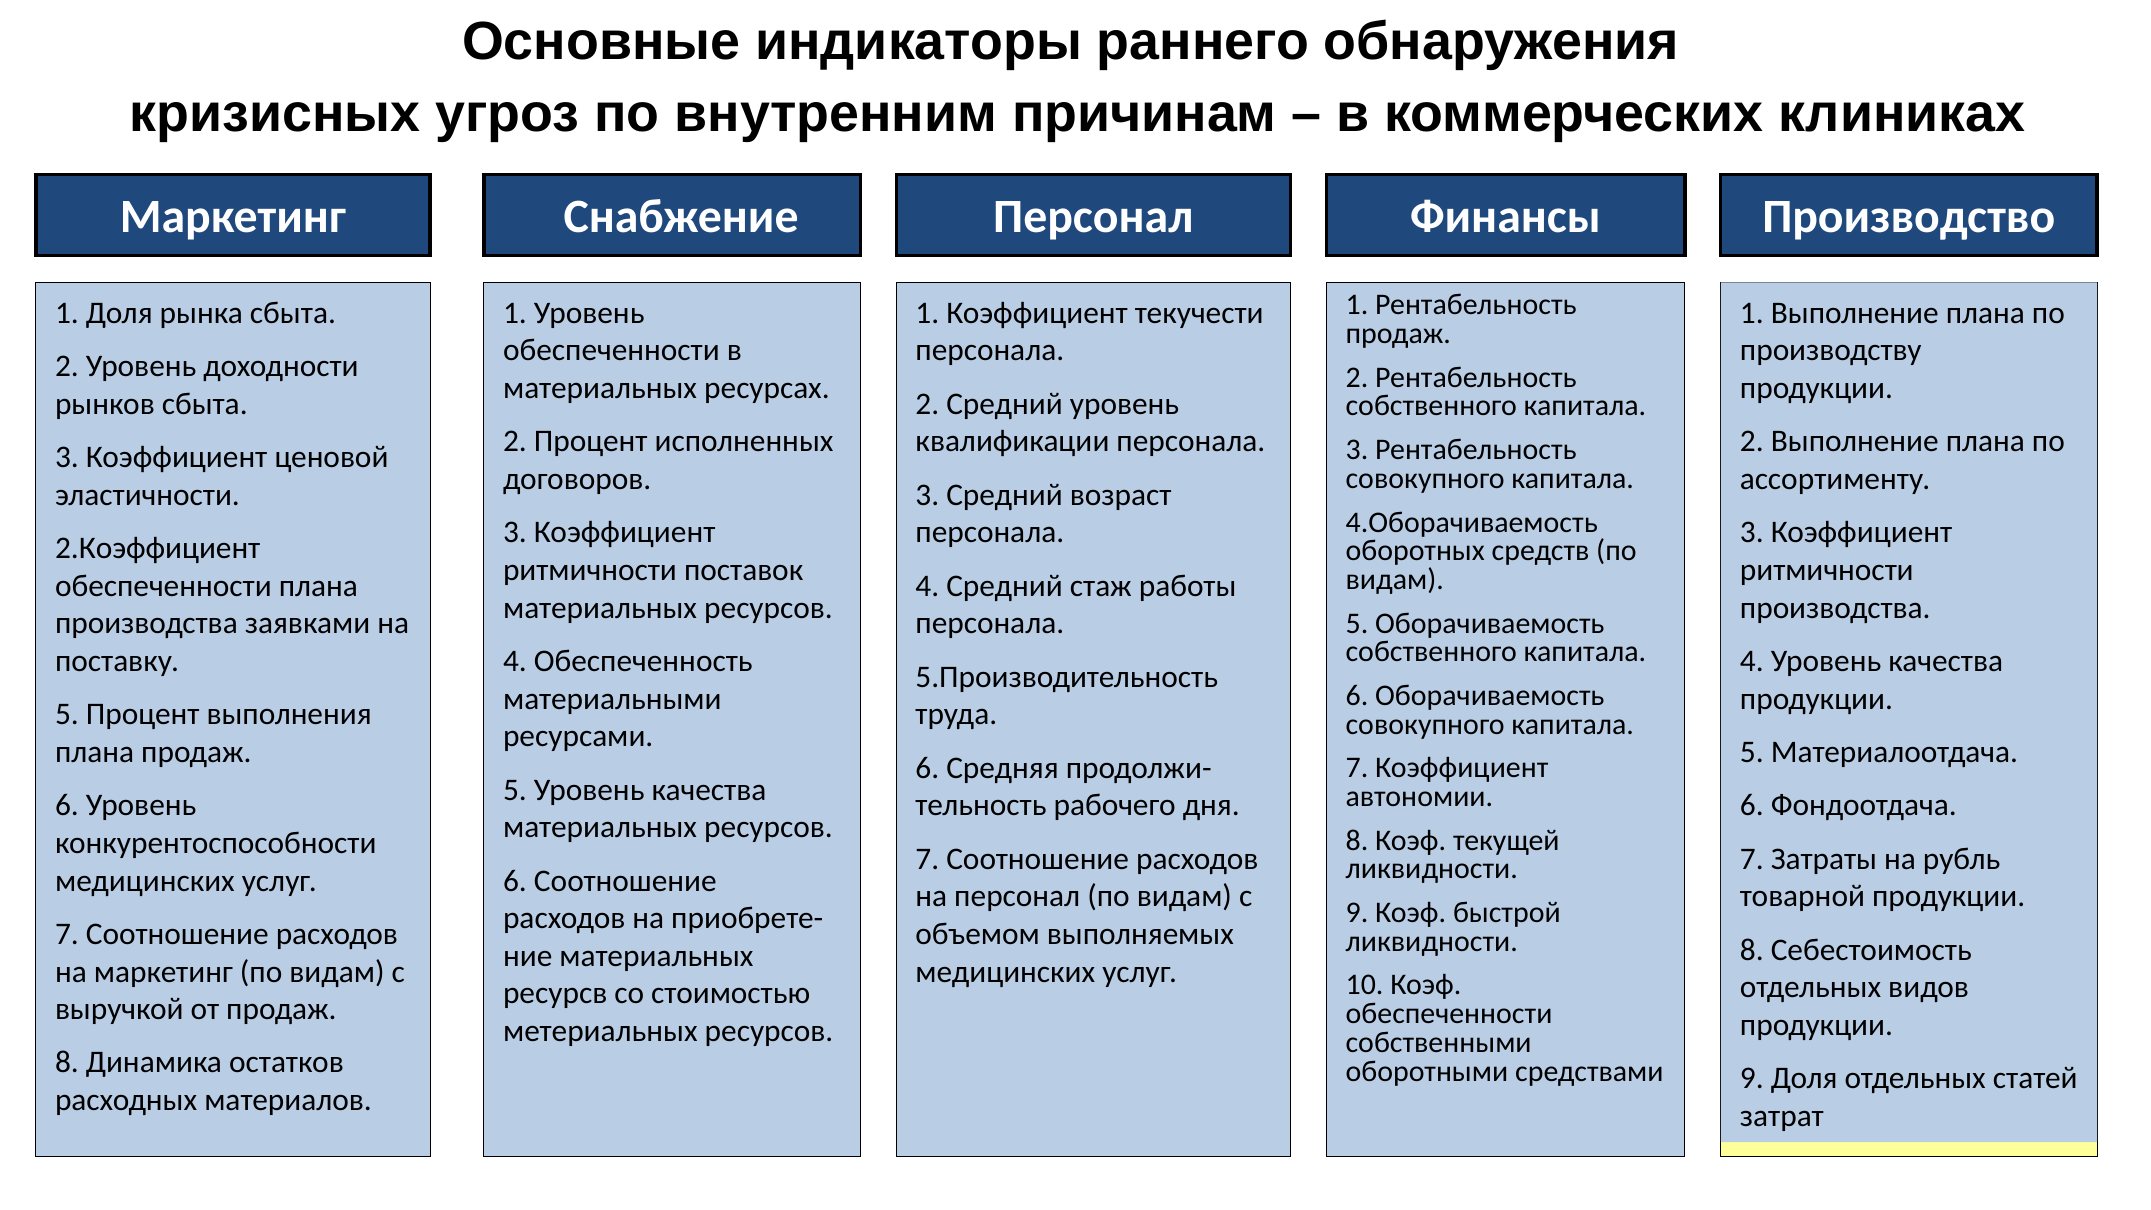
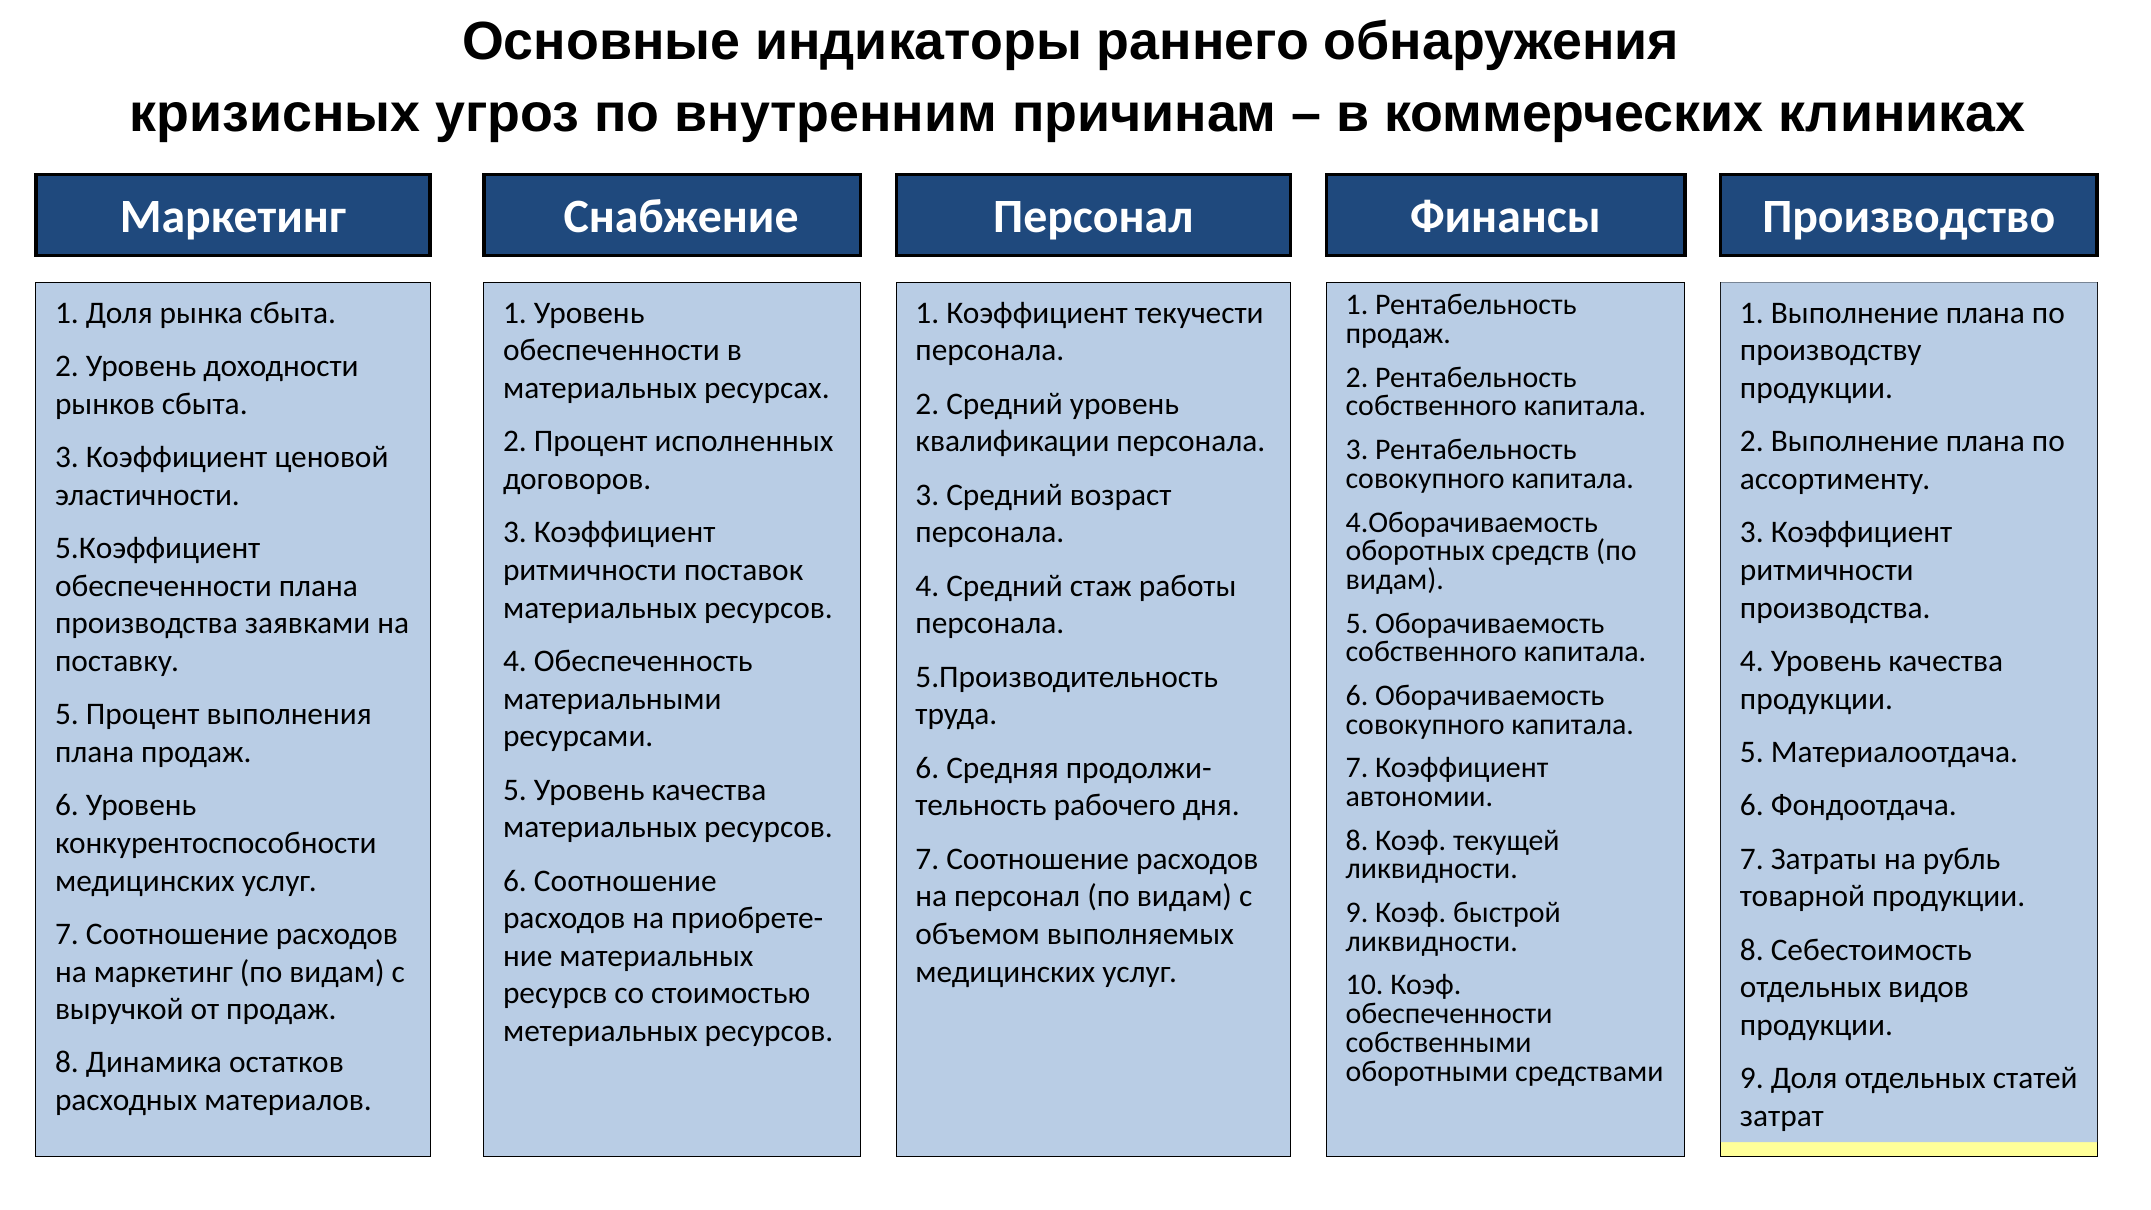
2.Коэффициент: 2.Коэффициент -> 5.Коэффициент
